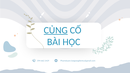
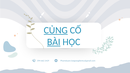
BÀI underline: none -> present
